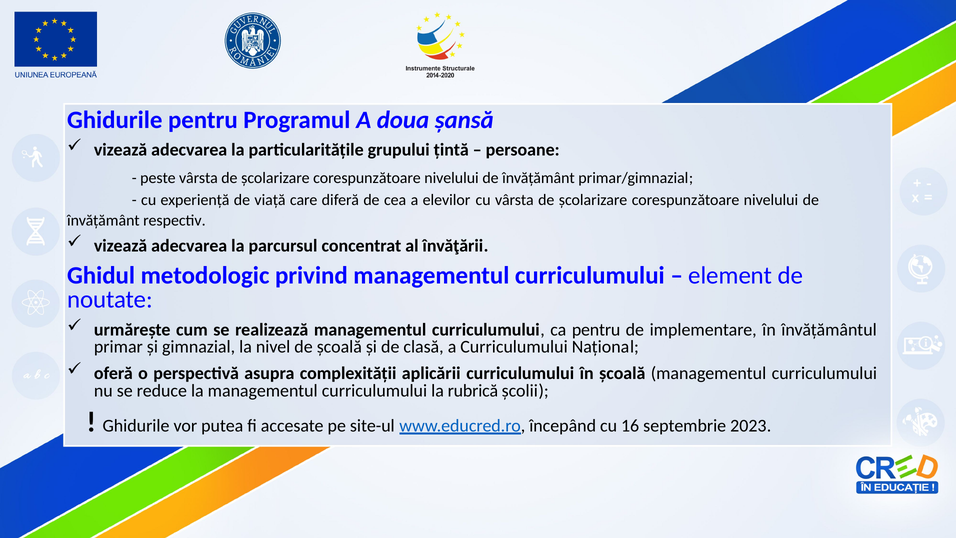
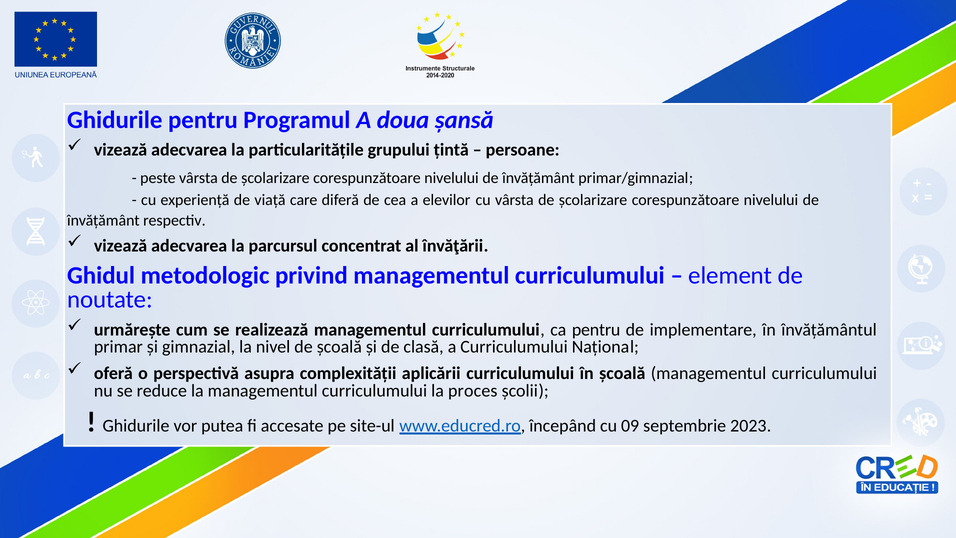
rubrică: rubrică -> proces
16: 16 -> 09
